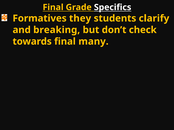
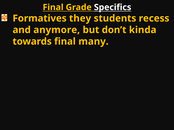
clarify: clarify -> recess
breaking: breaking -> anymore
check: check -> kinda
